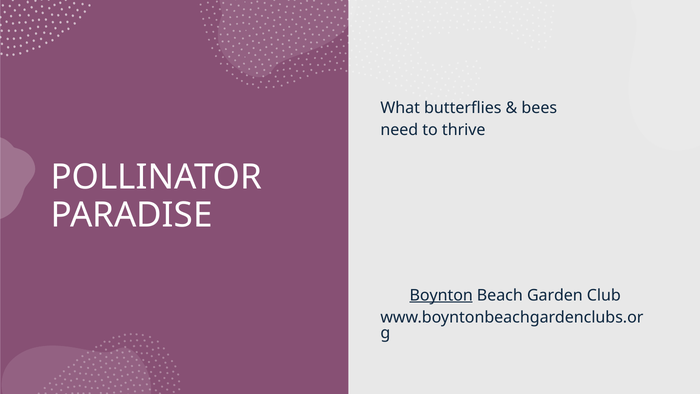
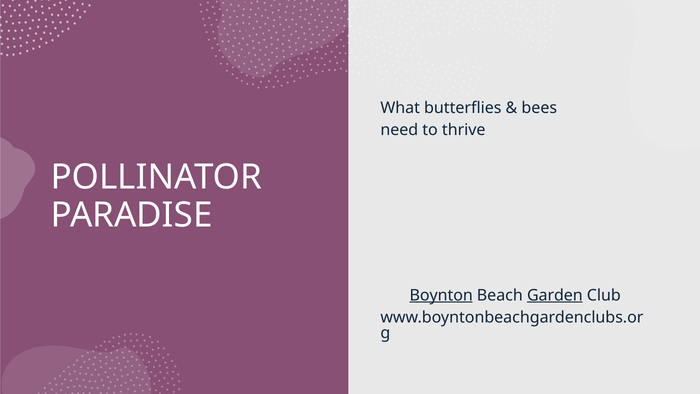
Garden underline: none -> present
